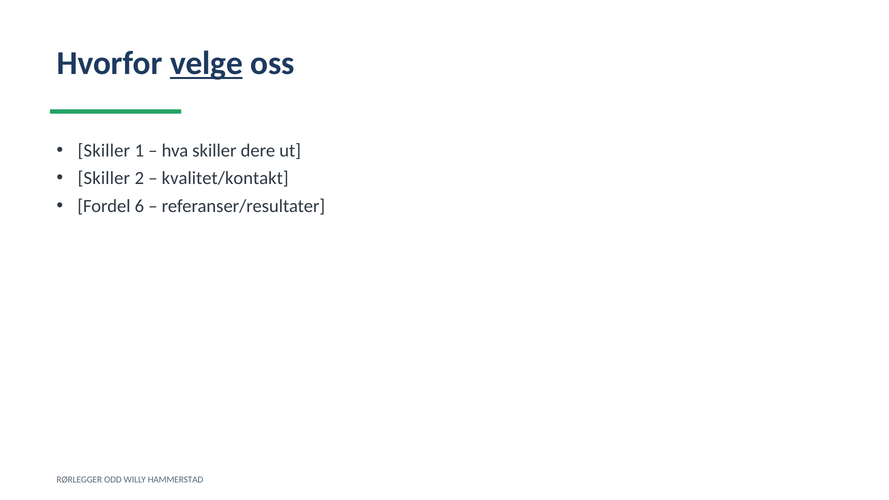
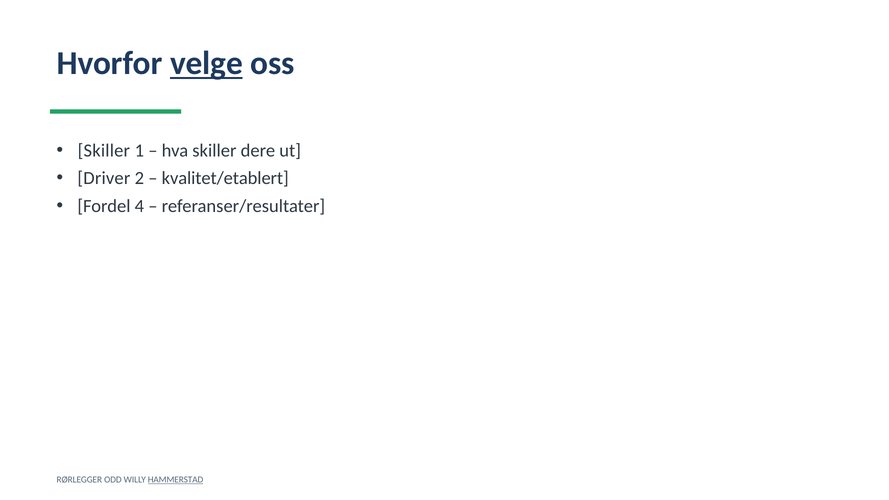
Skiller at (104, 178): Skiller -> Driver
kvalitet/kontakt: kvalitet/kontakt -> kvalitet/etablert
6: 6 -> 4
HAMMERSTAD underline: none -> present
